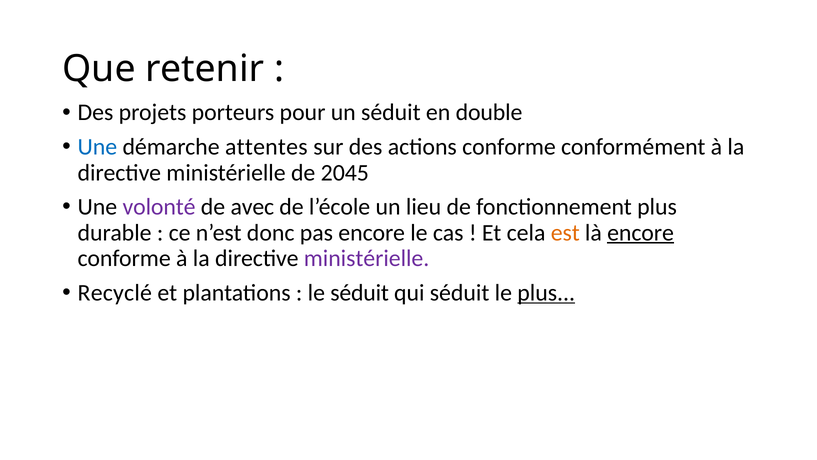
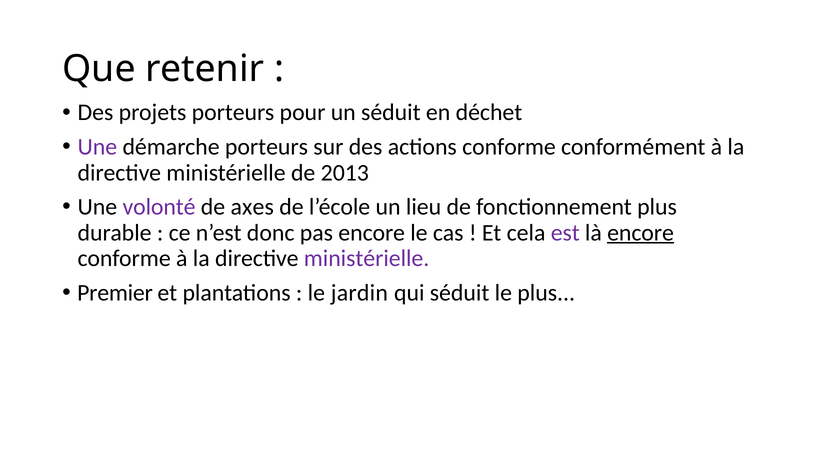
double: double -> déchet
Une at (97, 147) colour: blue -> purple
démarche attentes: attentes -> porteurs
2045: 2045 -> 2013
avec: avec -> axes
est colour: orange -> purple
Recyclé: Recyclé -> Premier
le séduit: séduit -> jardin
plus at (546, 292) underline: present -> none
